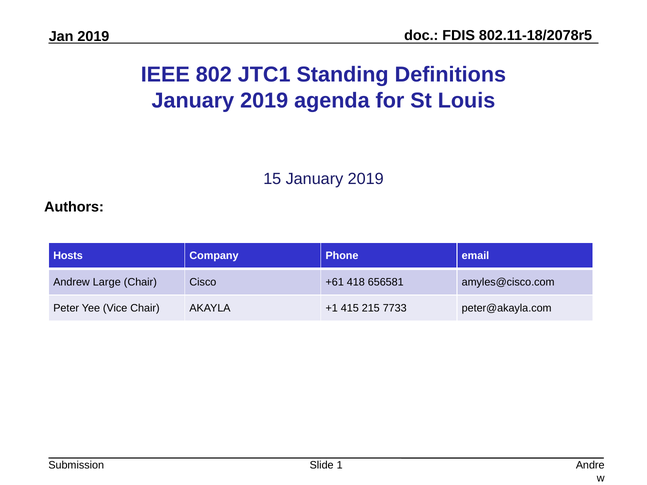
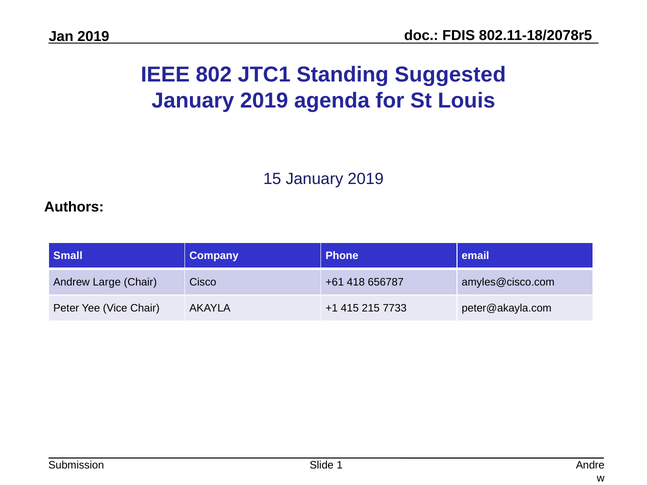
Definitions: Definitions -> Suggested
Hosts: Hosts -> Small
656581: 656581 -> 656787
